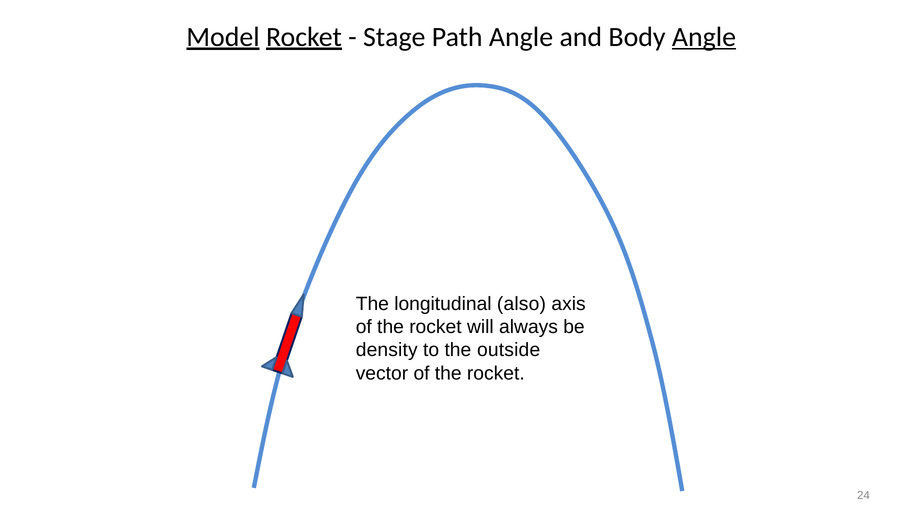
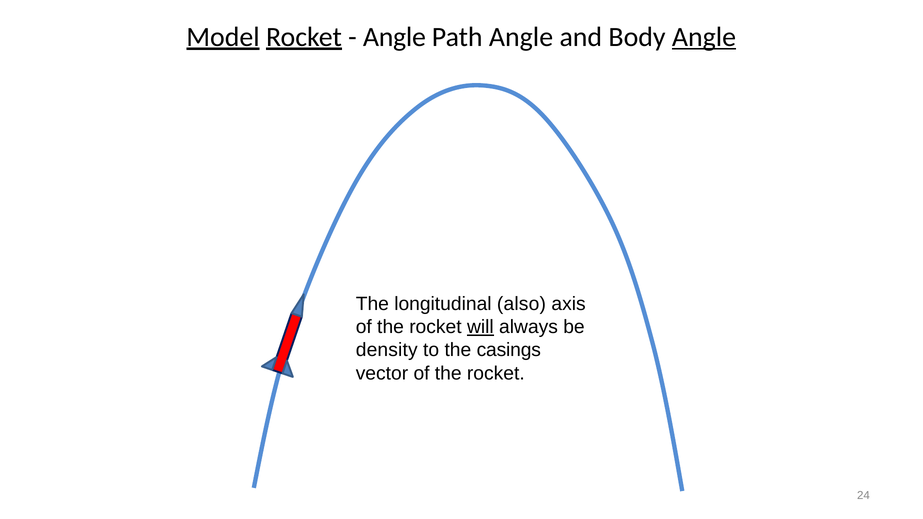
Stage at (394, 37): Stage -> Angle
will underline: none -> present
outside: outside -> casings
